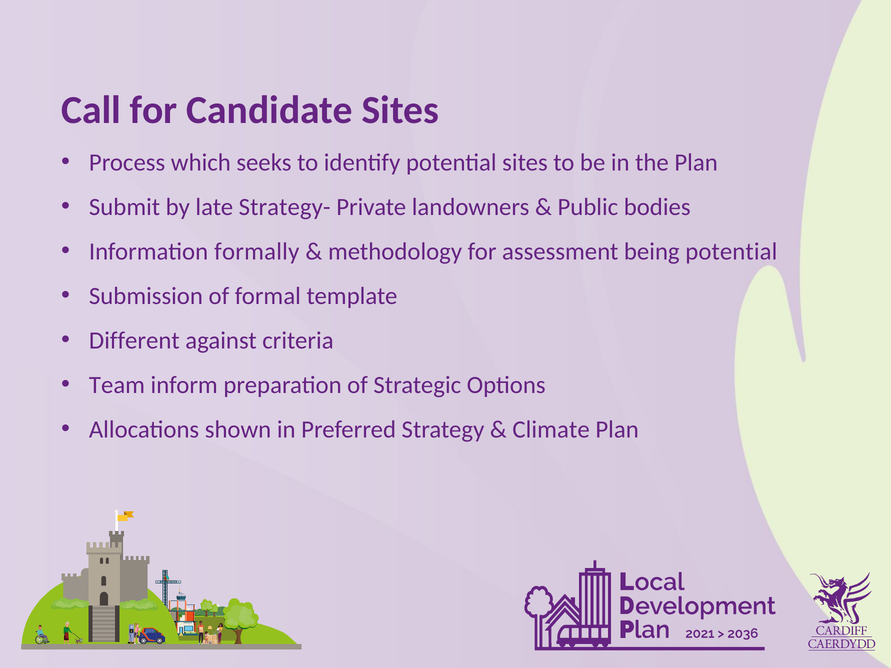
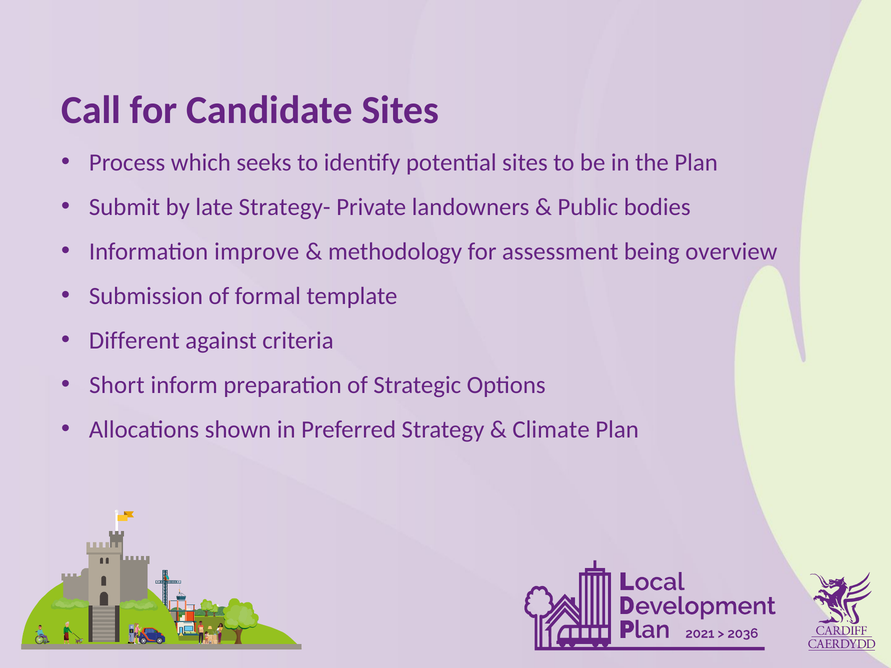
formally: formally -> improve
being potential: potential -> overview
Team: Team -> Short
